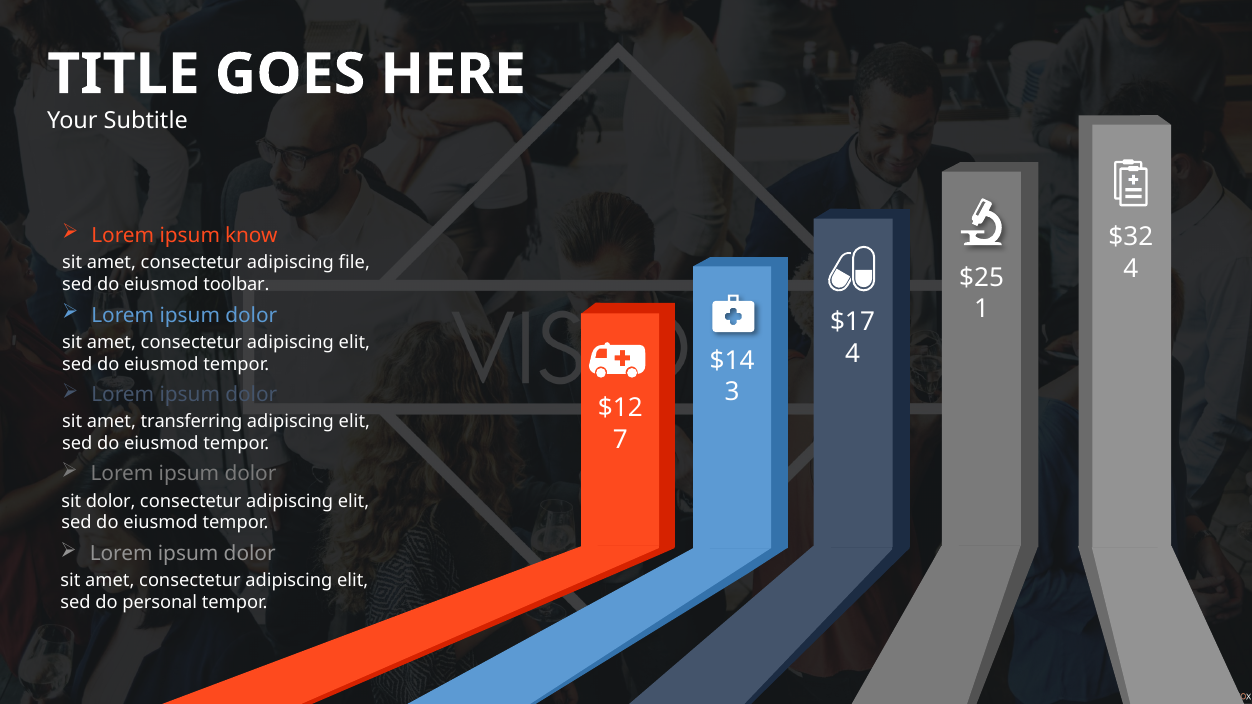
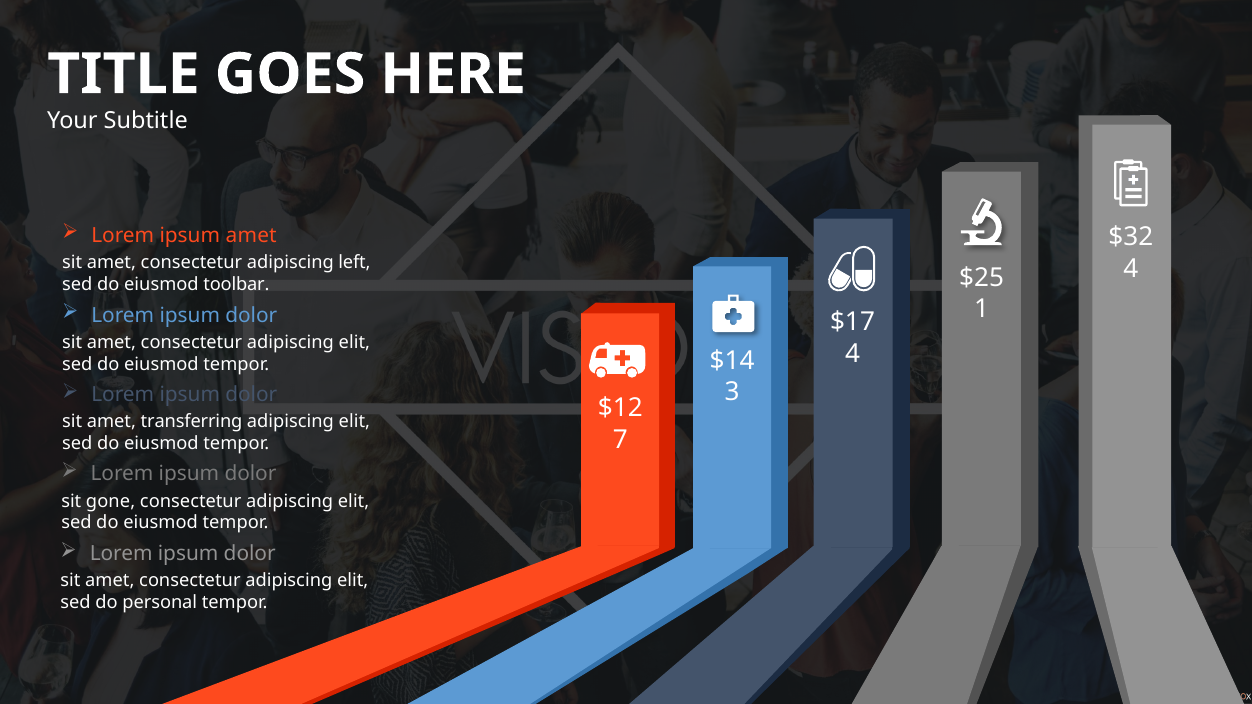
ipsum know: know -> amet
file: file -> left
sit dolor: dolor -> gone
